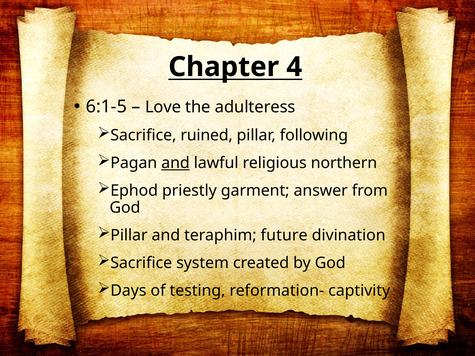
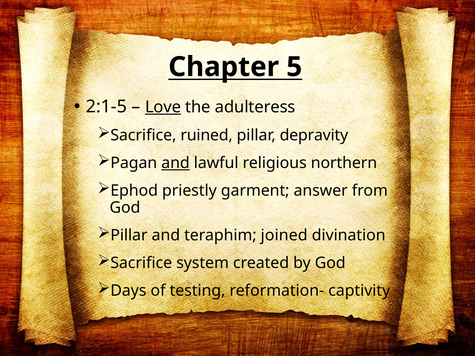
4: 4 -> 5
6:1-5: 6:1-5 -> 2:1-5
Love underline: none -> present
following: following -> depravity
future: future -> joined
